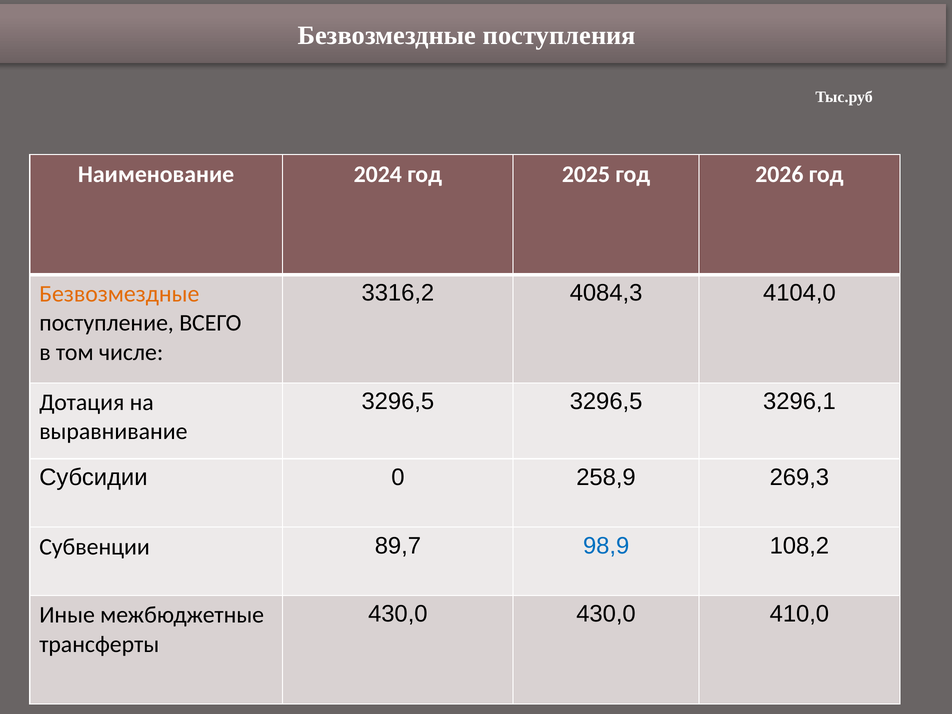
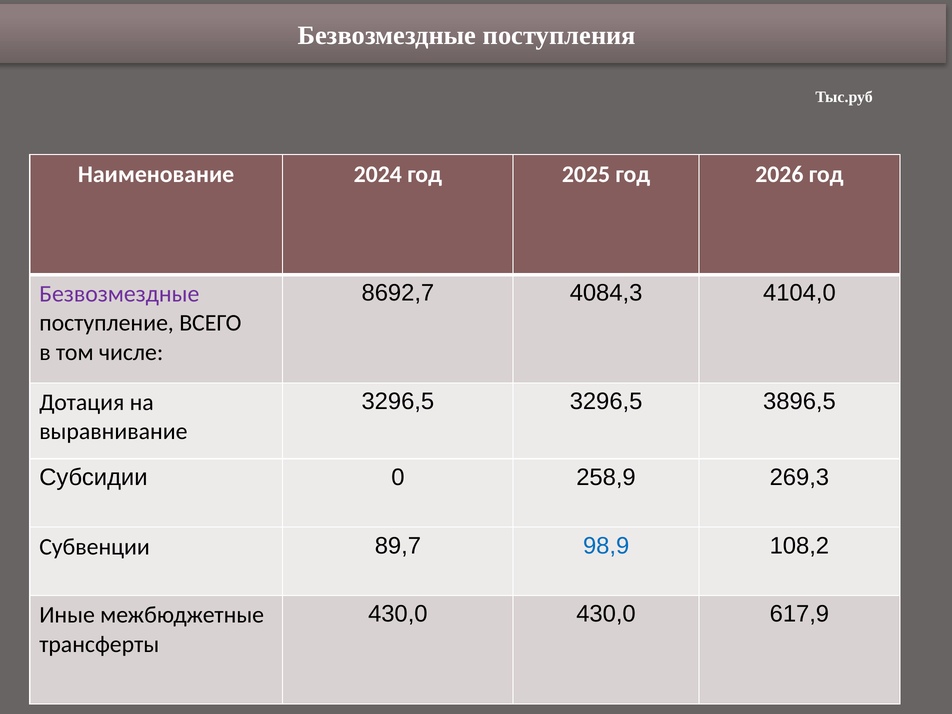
3316,2: 3316,2 -> 8692,7
Безвозмездные at (119, 294) colour: orange -> purple
3296,1: 3296,1 -> 3896,5
410,0: 410,0 -> 617,9
